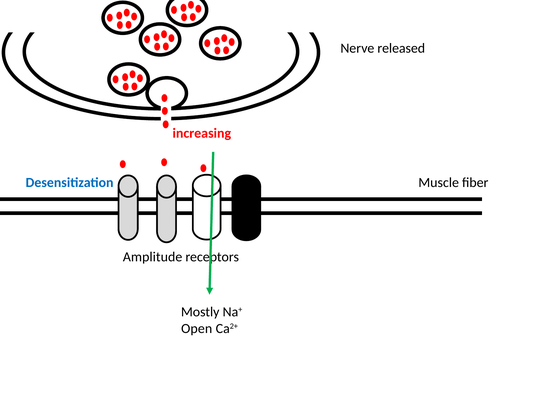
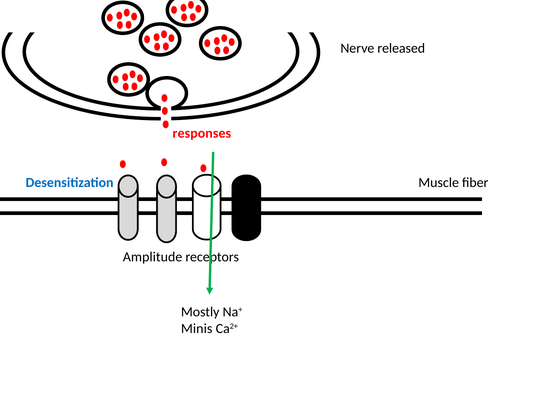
increasing: increasing -> responses
Open: Open -> Minis
